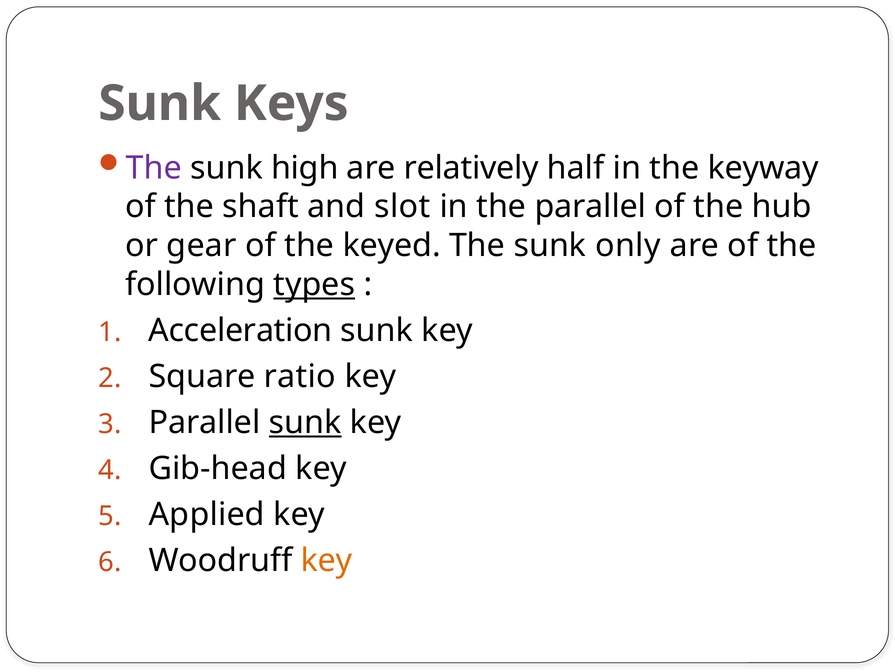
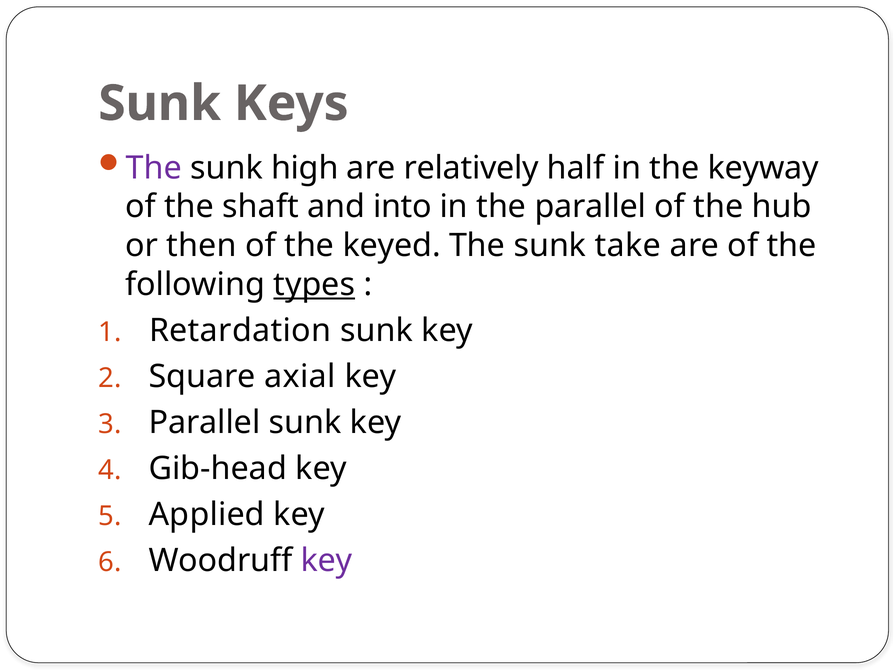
slot: slot -> into
gear: gear -> then
only: only -> take
Acceleration: Acceleration -> Retardation
ratio: ratio -> axial
sunk at (305, 422) underline: present -> none
key at (327, 560) colour: orange -> purple
